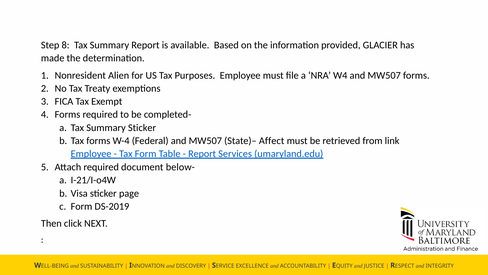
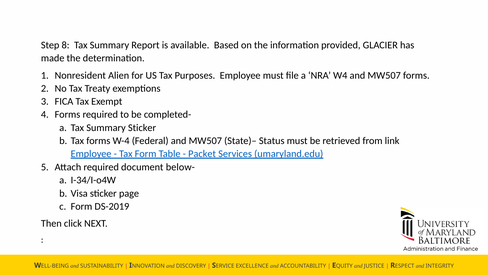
Affect: Affect -> Status
Report at (202, 154): Report -> Packet
I-21/I-o4W: I-21/I-o4W -> I-34/I-o4W
